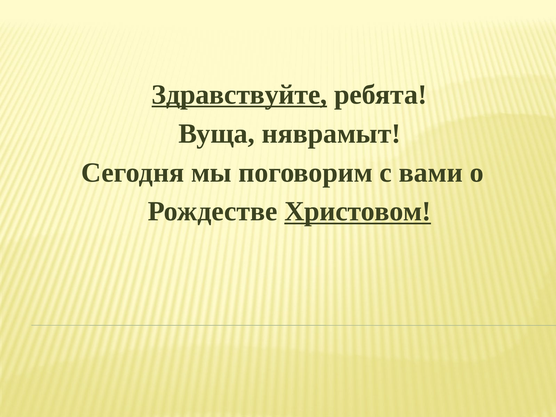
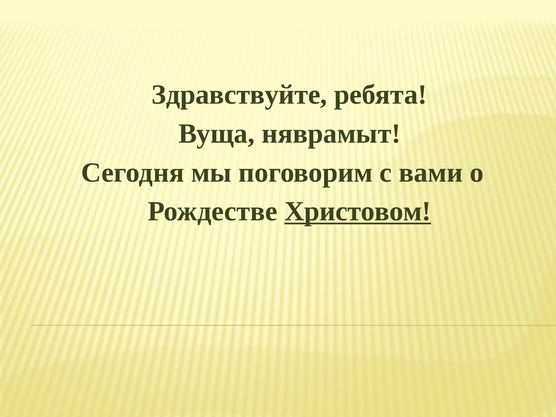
Здравствуйте underline: present -> none
